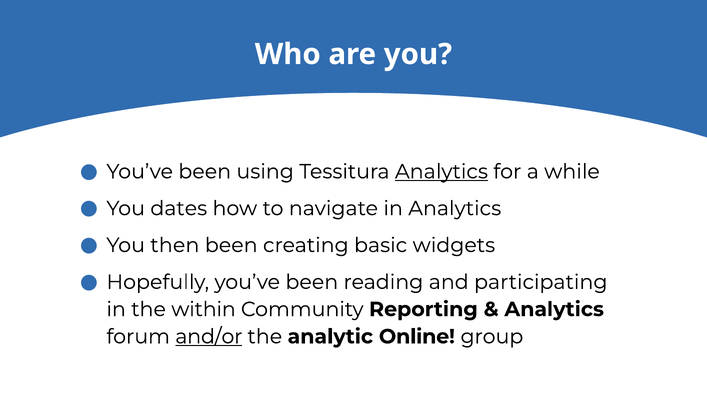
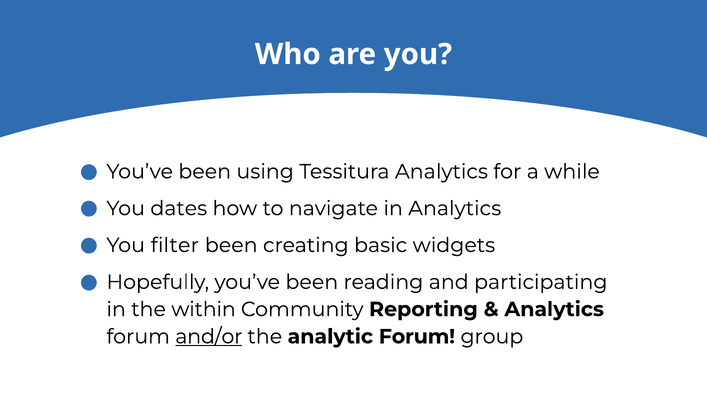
Analytics at (441, 171) underline: present -> none
then: then -> filter
analytic Online: Online -> Forum
